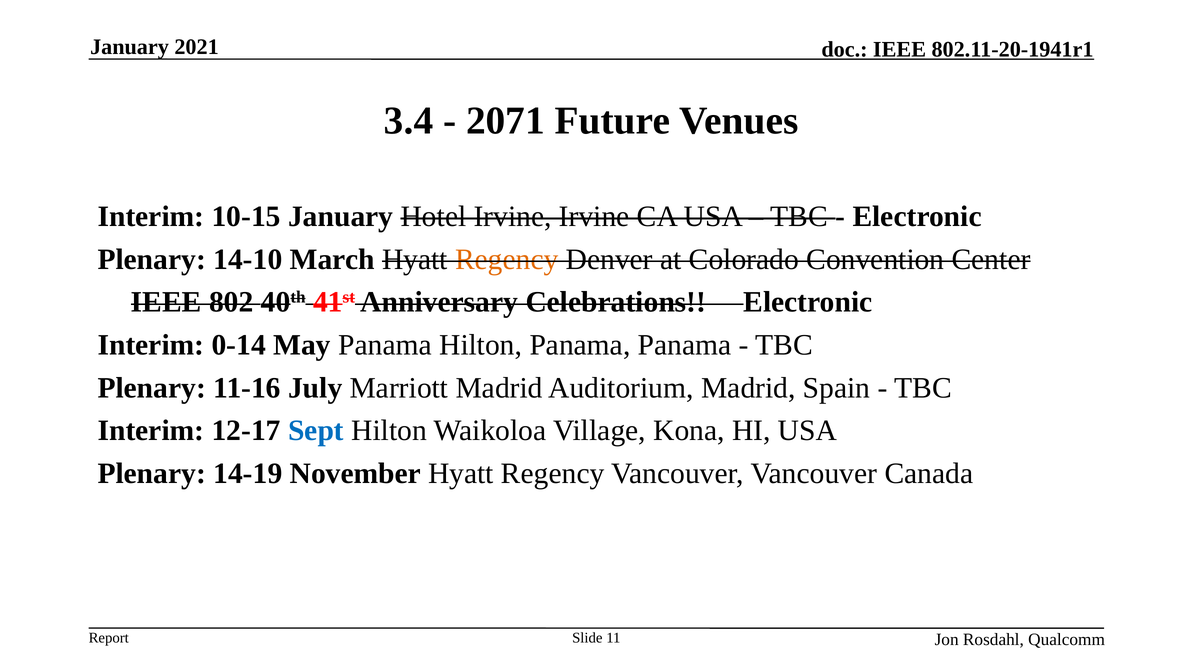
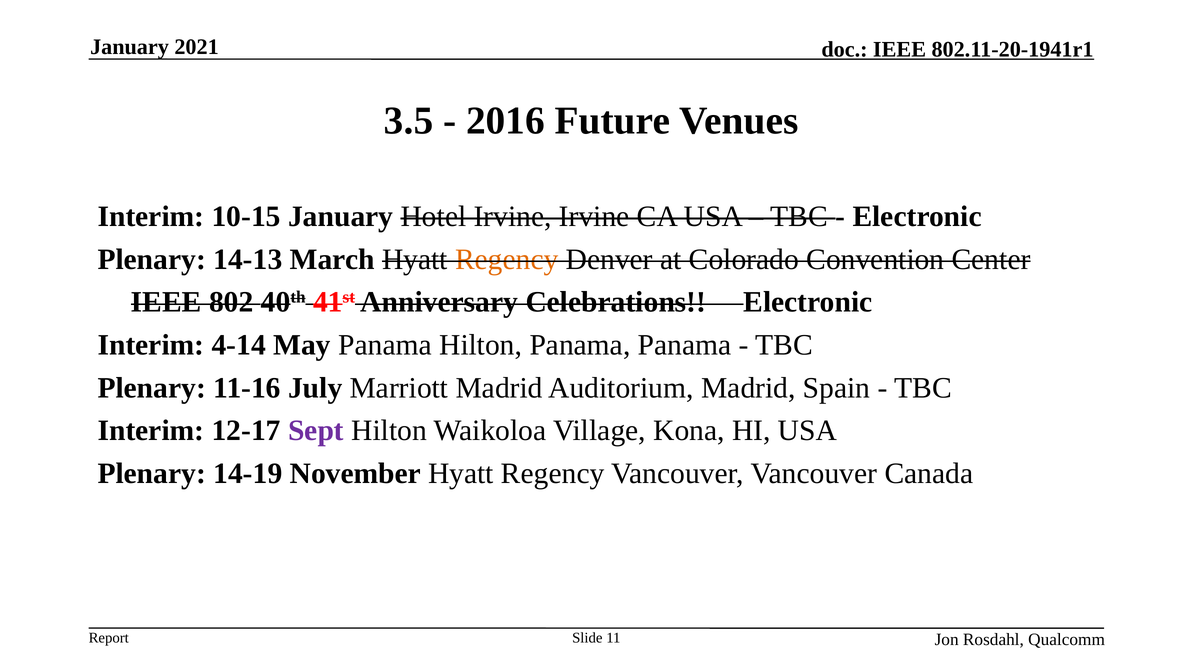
3.4: 3.4 -> 3.5
2071: 2071 -> 2016
14-10: 14-10 -> 14-13
0-14: 0-14 -> 4-14
Sept colour: blue -> purple
